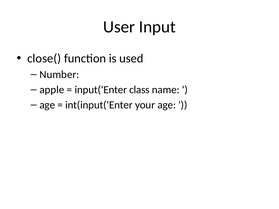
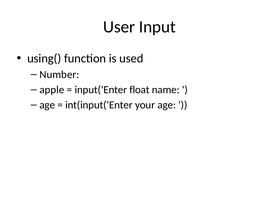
close(: close( -> using(
class: class -> float
